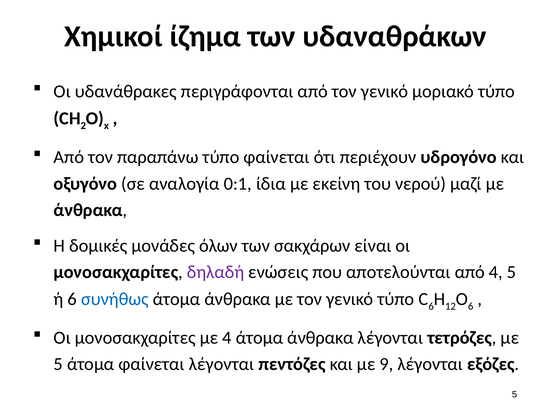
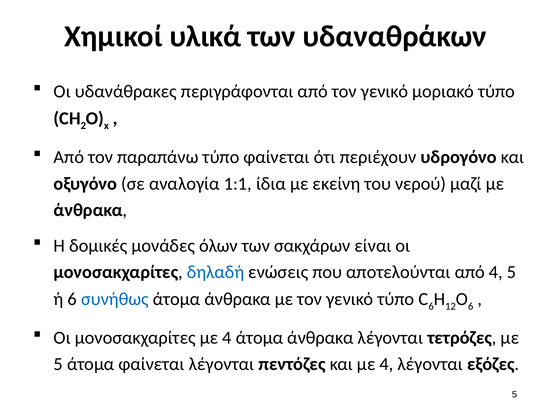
ίζημα: ίζημα -> υλικά
0:1: 0:1 -> 1:1
δηλαδή colour: purple -> blue
και με 9: 9 -> 4
